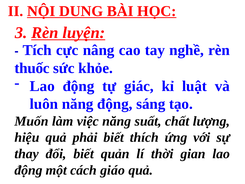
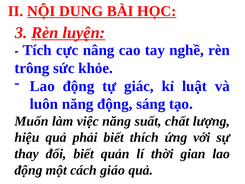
thuốc: thuốc -> trông
